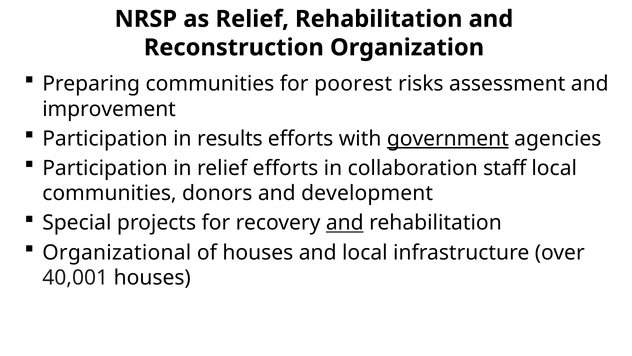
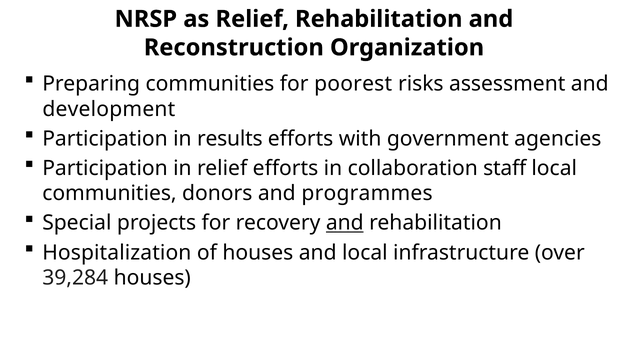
improvement: improvement -> development
government underline: present -> none
development: development -> programmes
Organizational: Organizational -> Hospitalization
40,001: 40,001 -> 39,284
